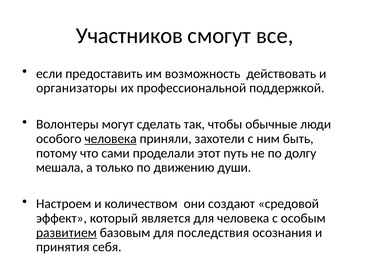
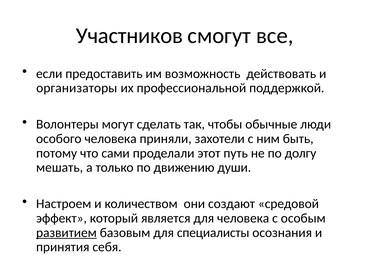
человека at (111, 139) underline: present -> none
мешала: мешала -> мешать
последствия: последствия -> специалисты
